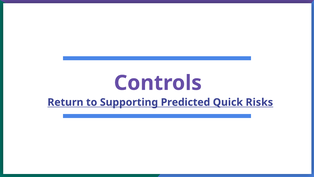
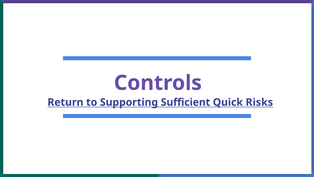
Predicted: Predicted -> Sufficient
